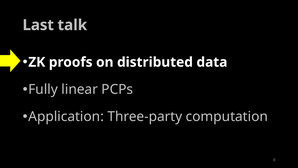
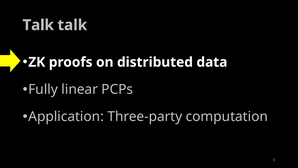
Last at (38, 25): Last -> Talk
